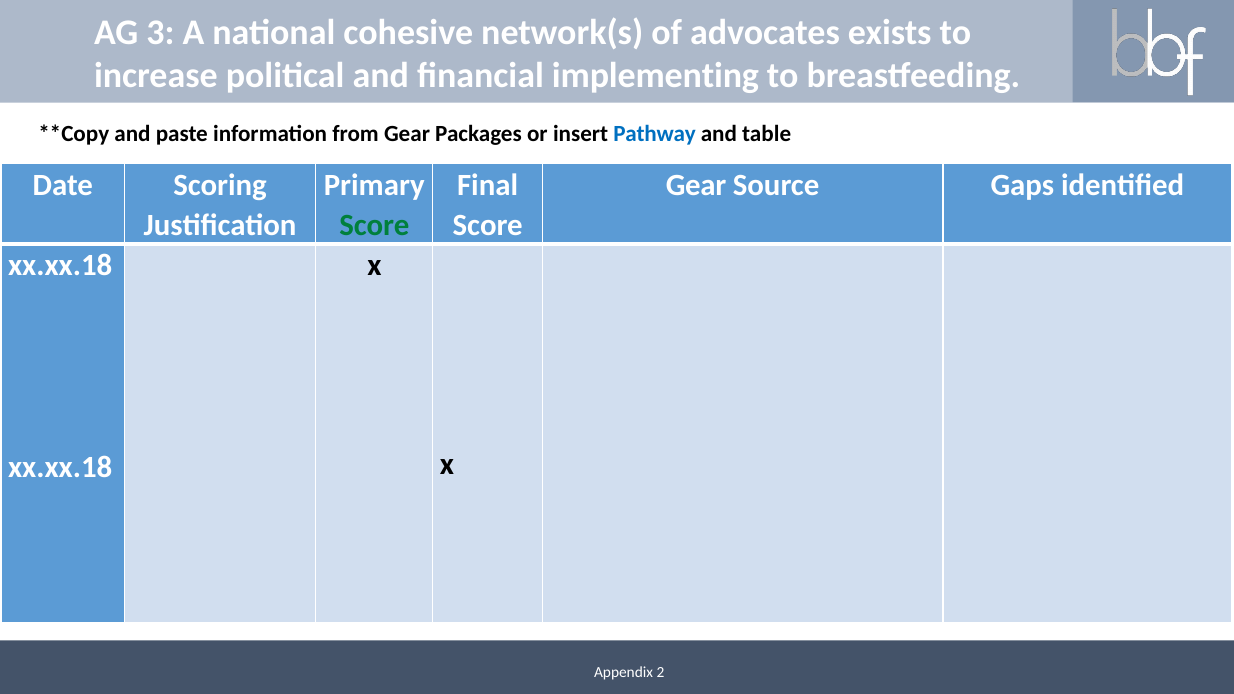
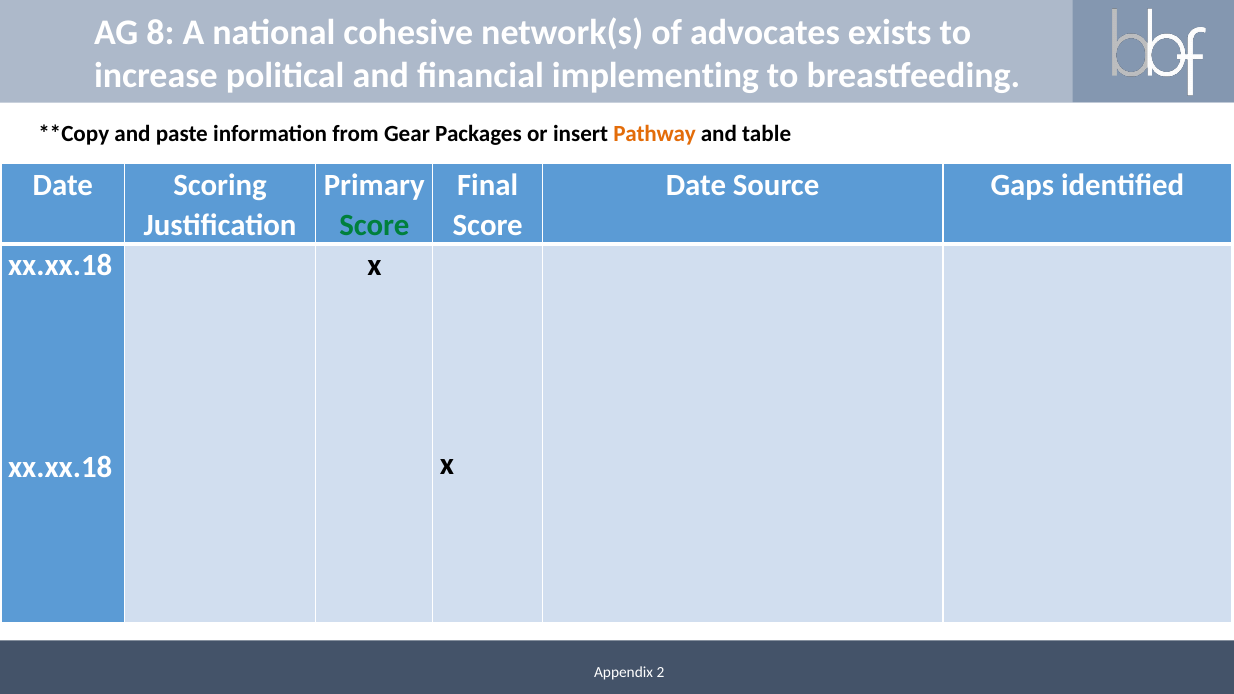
3: 3 -> 8
Pathway colour: blue -> orange
Gear at (696, 185): Gear -> Date
